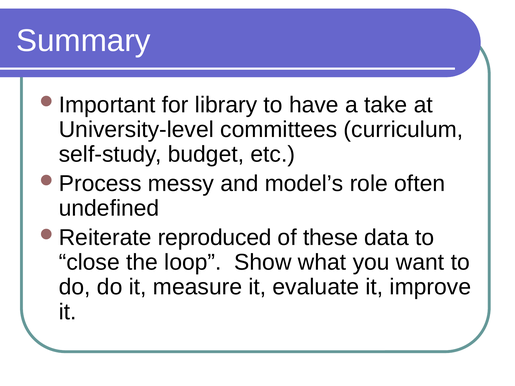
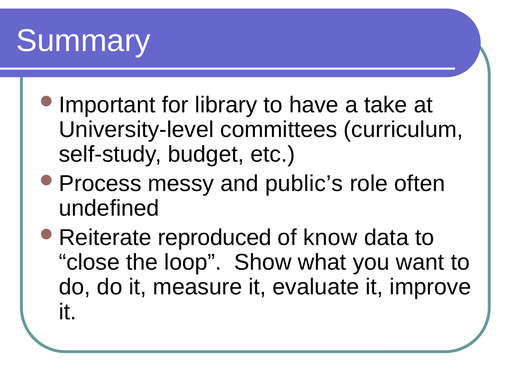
model’s: model’s -> public’s
these: these -> know
